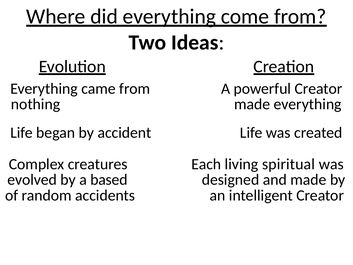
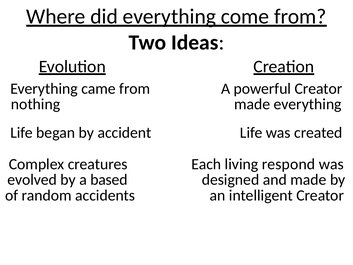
spiritual: spiritual -> respond
